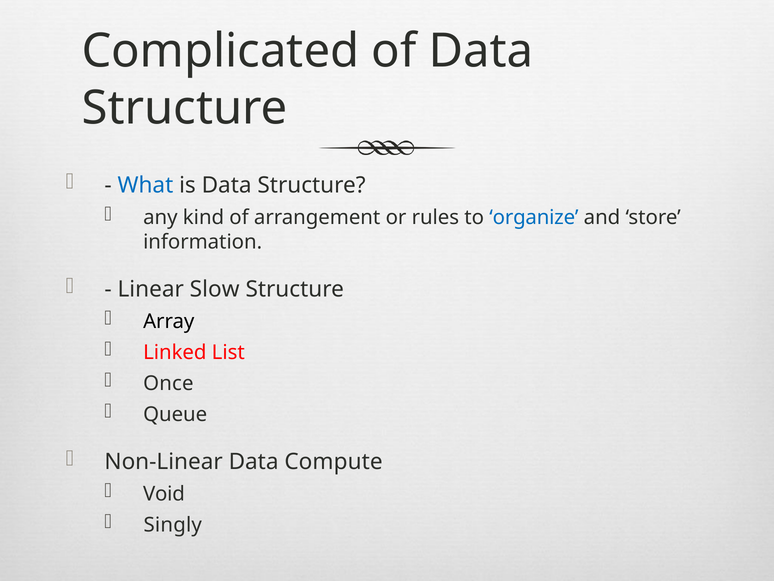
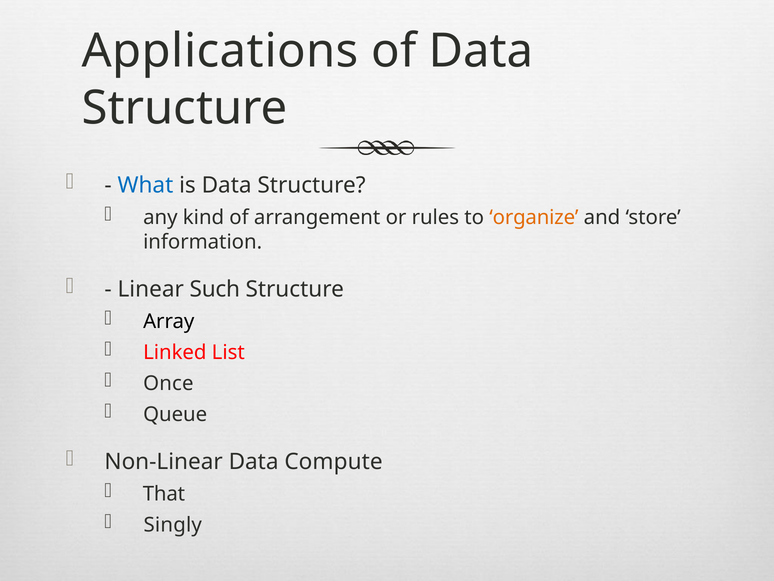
Complicated: Complicated -> Applications
organize colour: blue -> orange
Slow: Slow -> Such
Void: Void -> That
